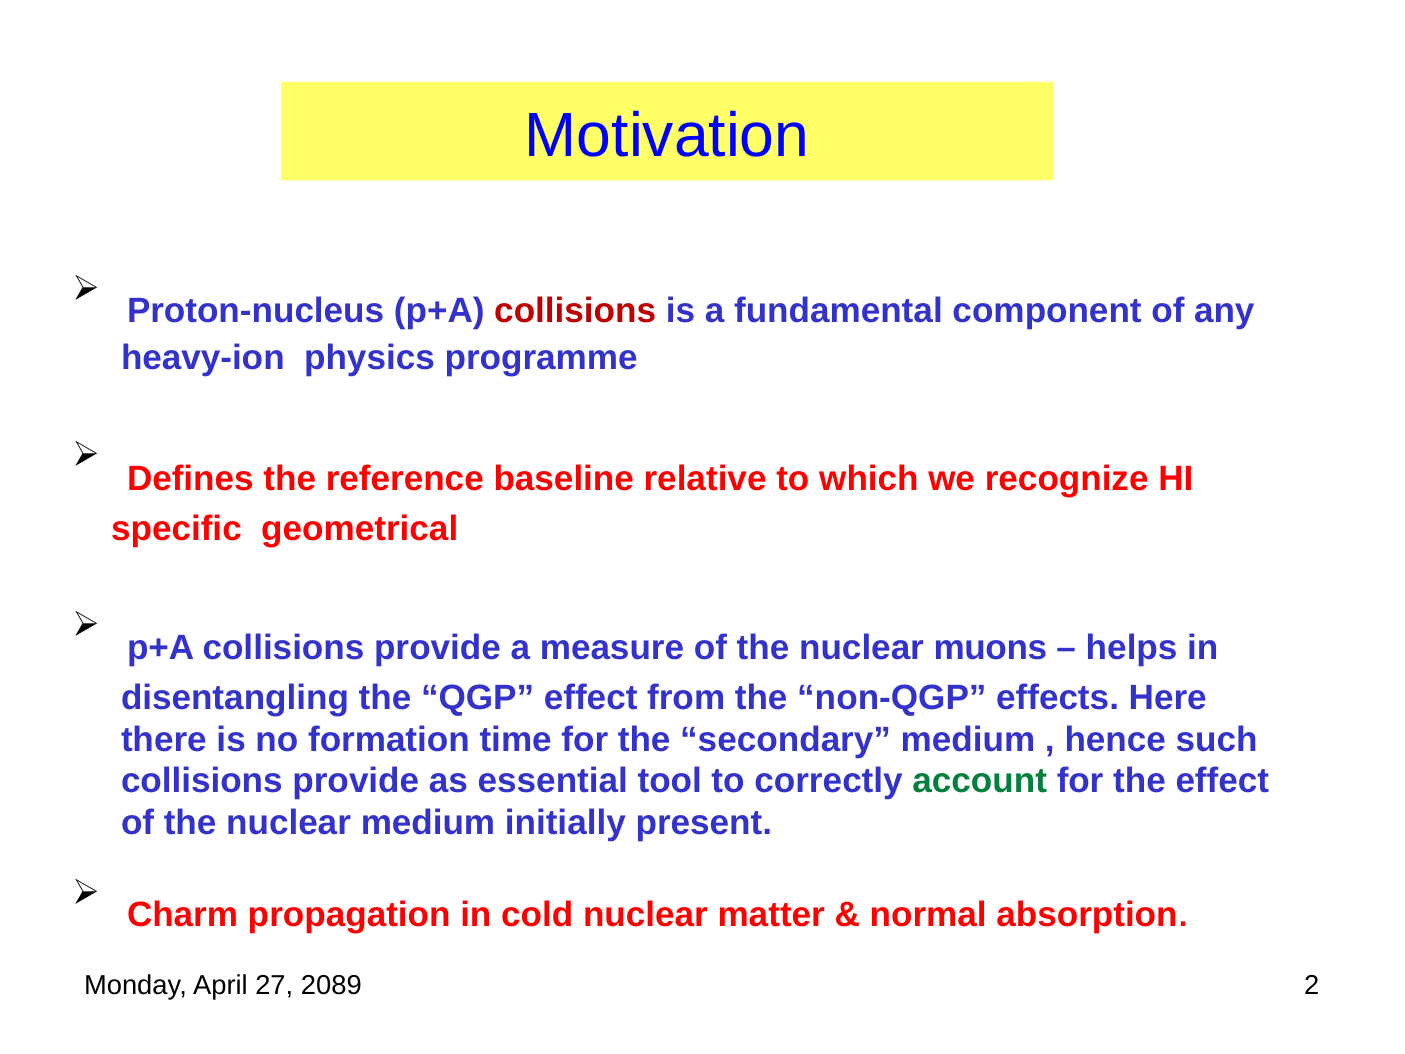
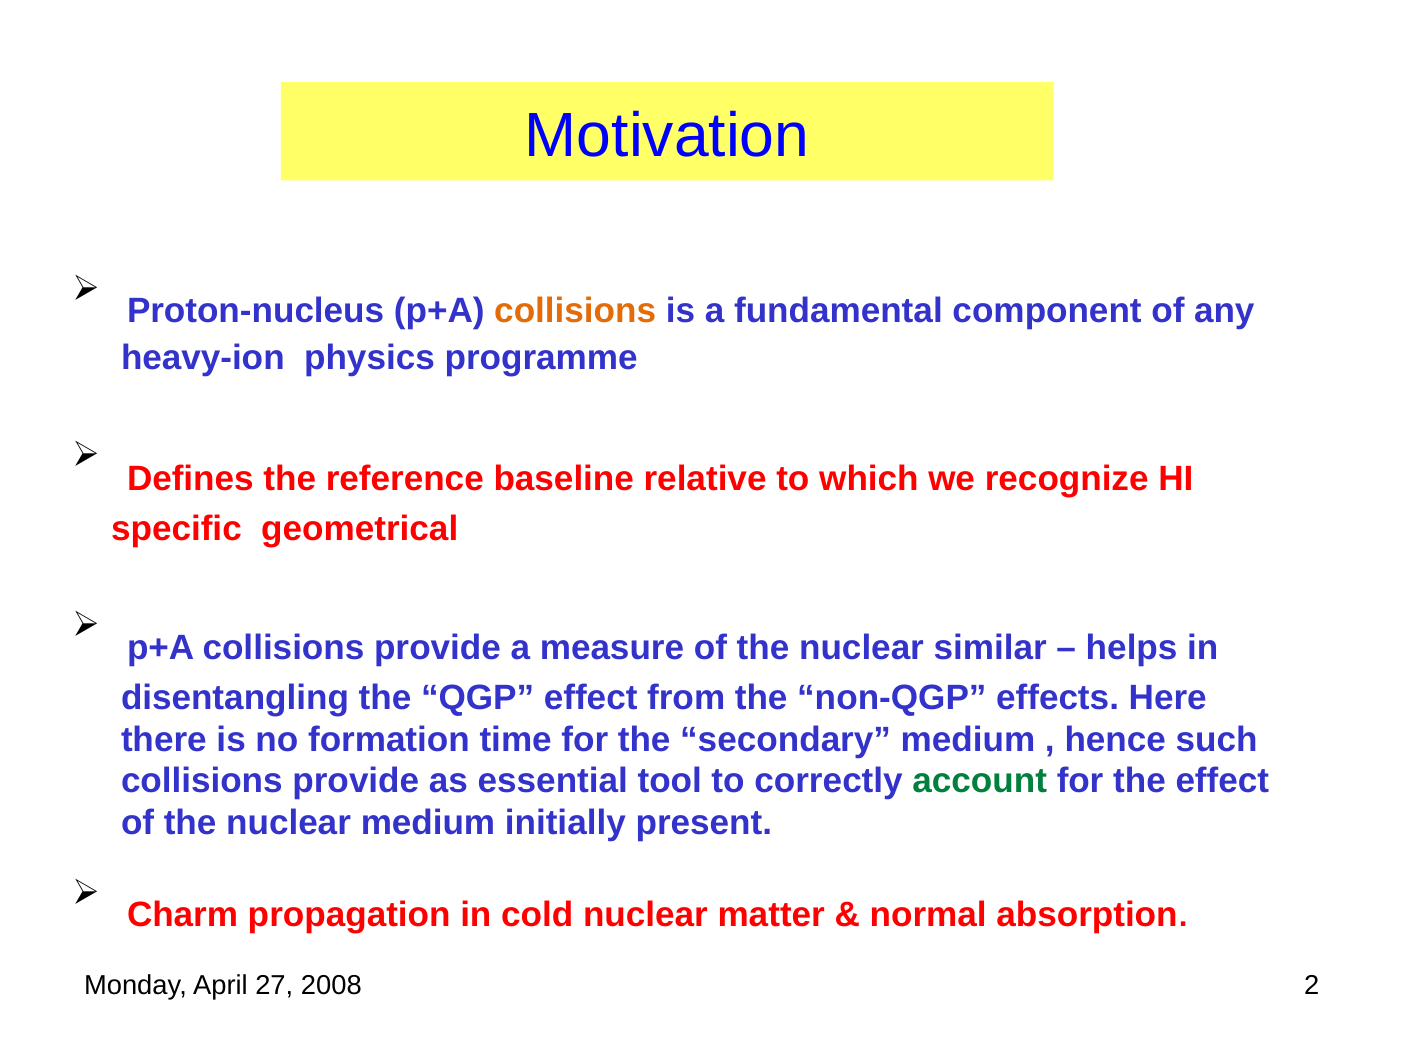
collisions at (575, 311) colour: red -> orange
muons: muons -> similar
2089: 2089 -> 2008
